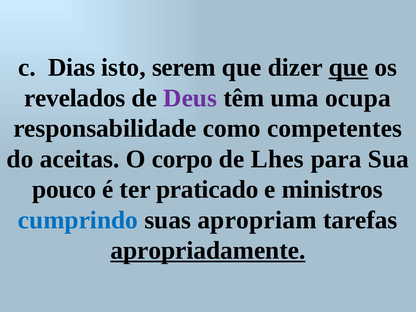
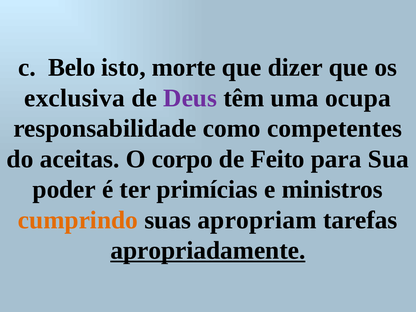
Dias: Dias -> Belo
serem: serem -> morte
que at (348, 68) underline: present -> none
revelados: revelados -> exclusiva
Lhes: Lhes -> Feito
pouco: pouco -> poder
praticado: praticado -> primícias
cumprindo colour: blue -> orange
